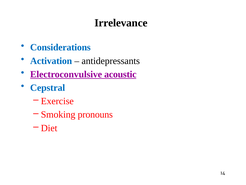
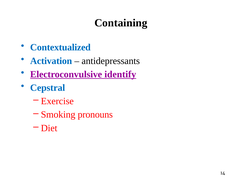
Irrelevance: Irrelevance -> Containing
Considerations: Considerations -> Contextualized
acoustic: acoustic -> identify
